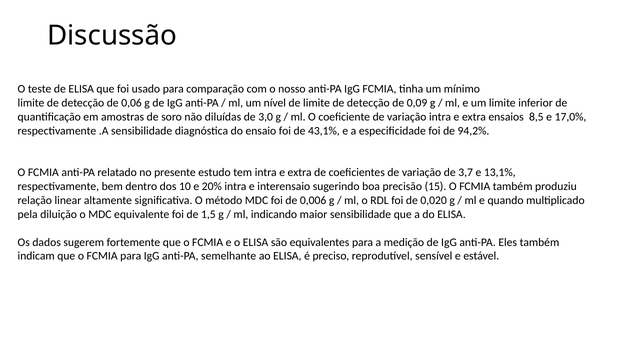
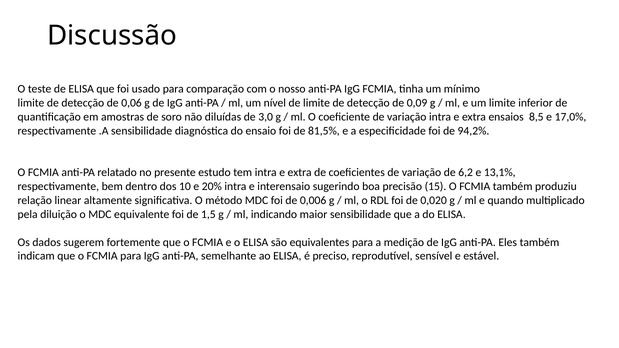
43,1%: 43,1% -> 81,5%
3,7: 3,7 -> 6,2
